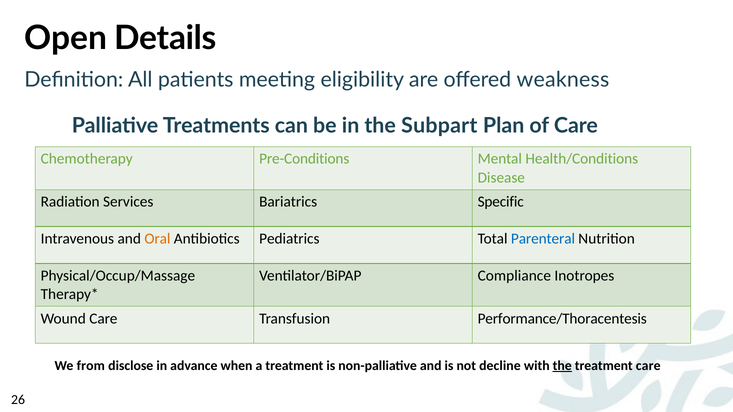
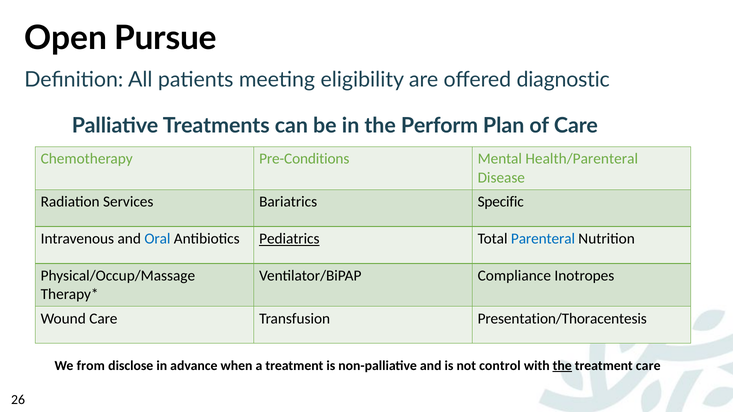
Details: Details -> Pursue
weakness: weakness -> diagnostic
Subpart: Subpart -> Perform
Health/Conditions: Health/Conditions -> Health/Parenteral
Oral colour: orange -> blue
Pediatrics underline: none -> present
Performance/Thoracentesis: Performance/Thoracentesis -> Presentation/Thoracentesis
decline: decline -> control
